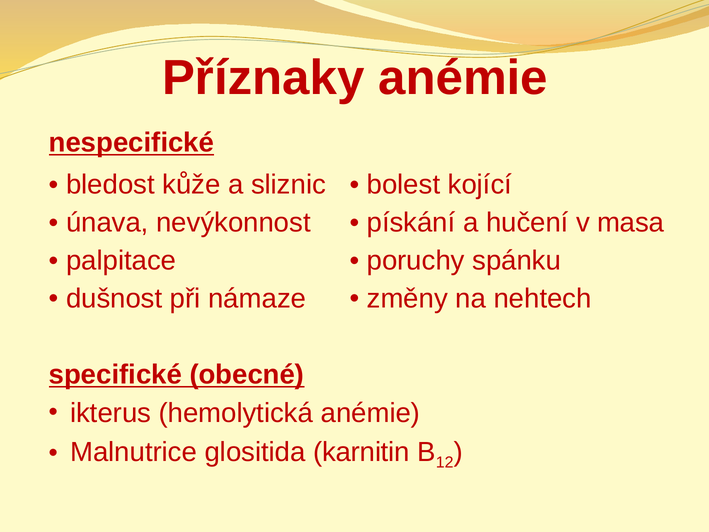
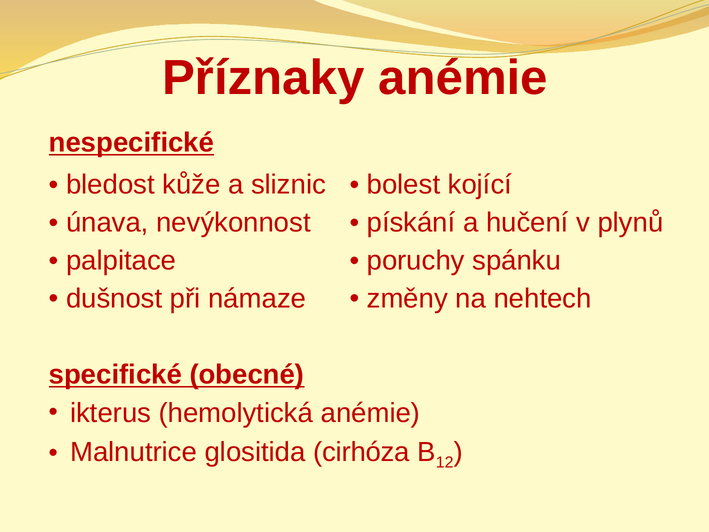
masa: masa -> plynů
karnitin: karnitin -> cirhóza
